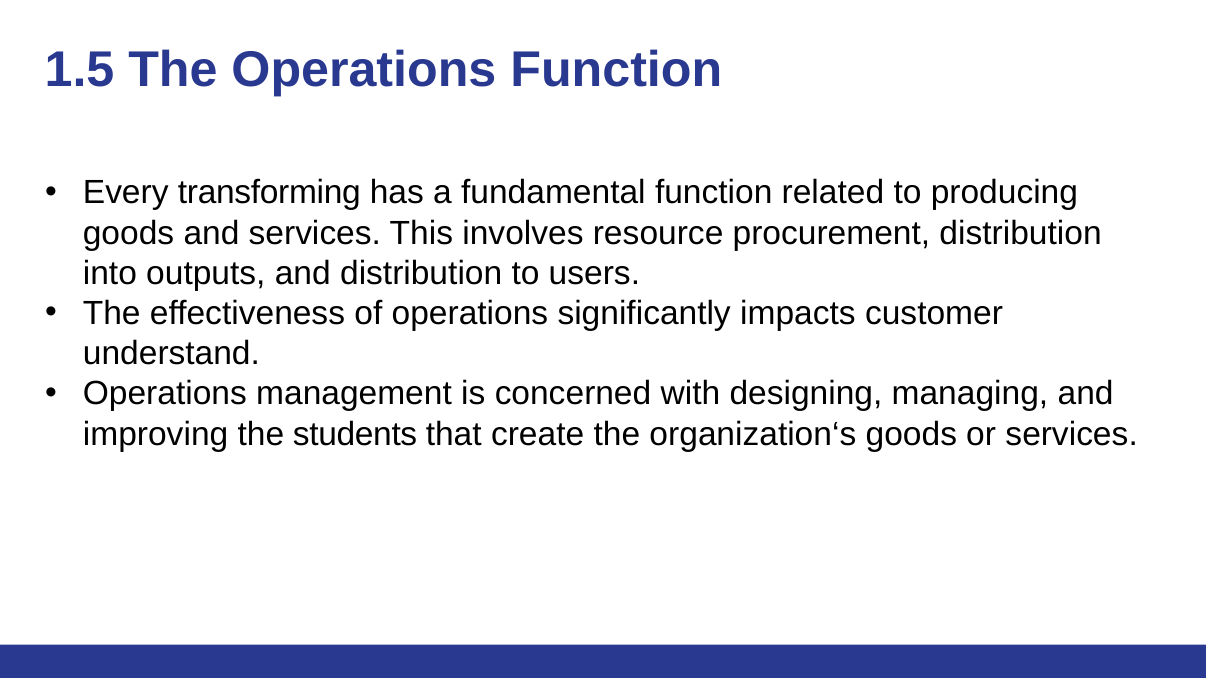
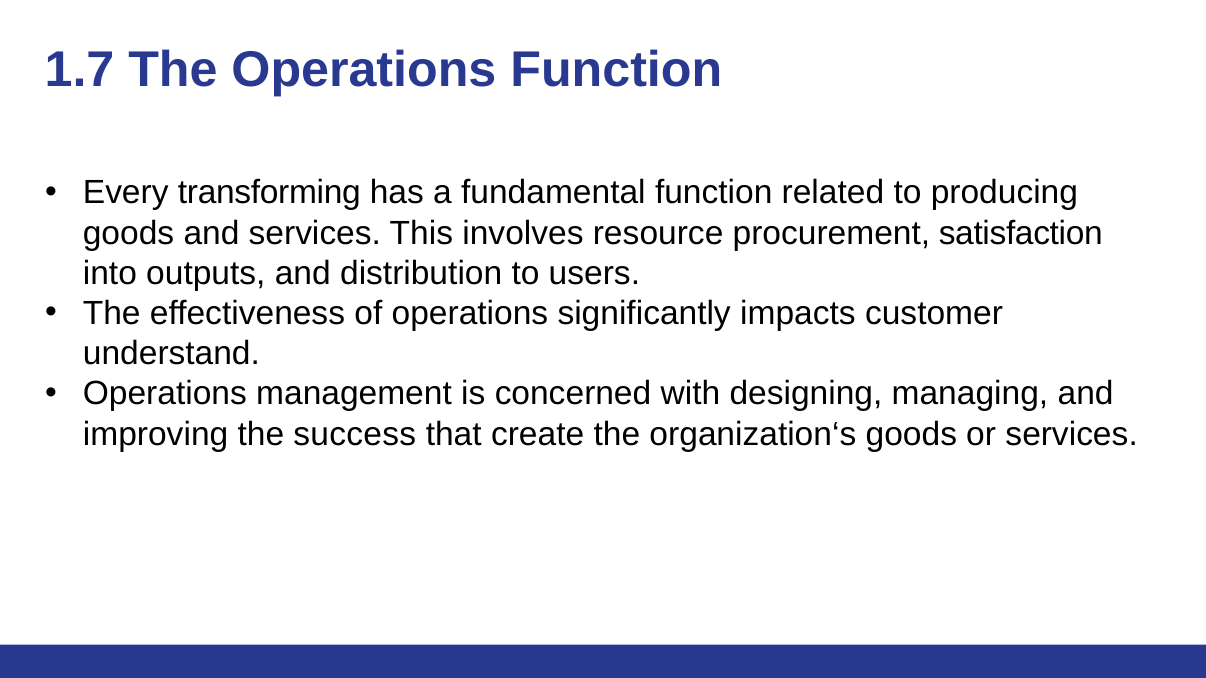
1.5: 1.5 -> 1.7
procurement distribution: distribution -> satisfaction
students: students -> success
